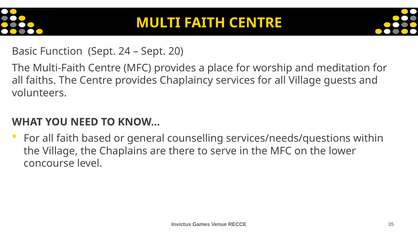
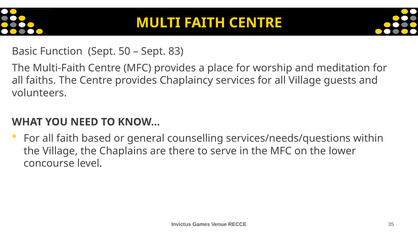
24: 24 -> 50
20: 20 -> 83
